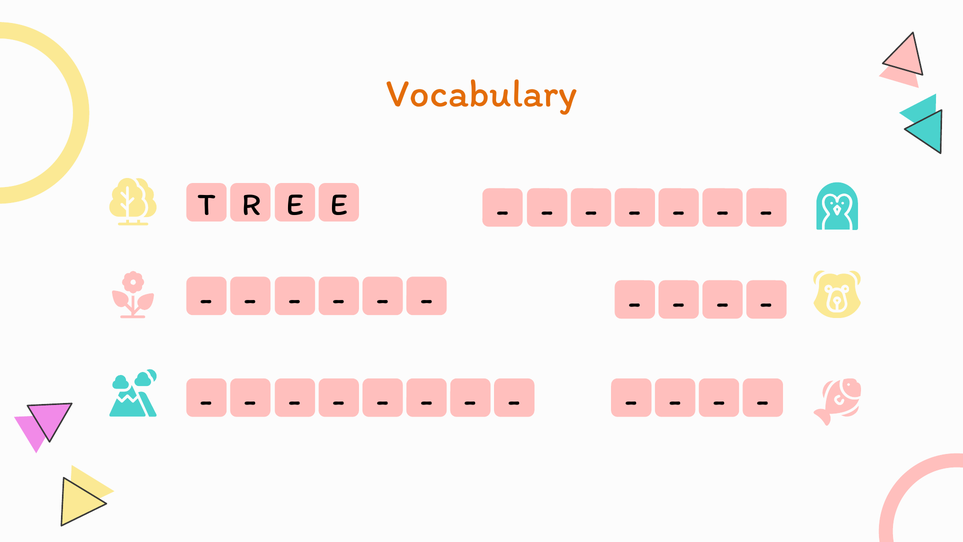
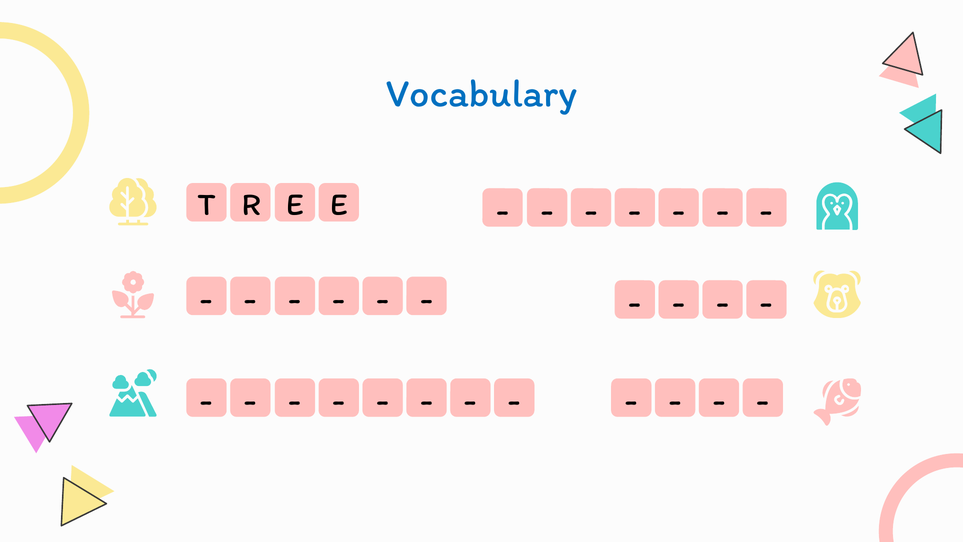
Vocabulary colour: orange -> blue
